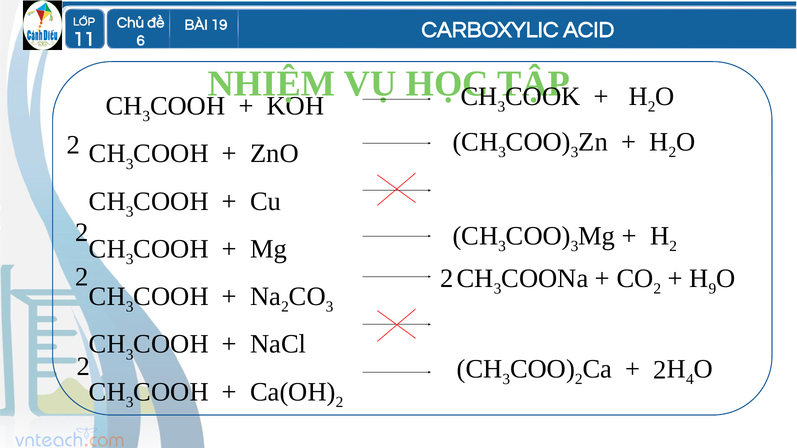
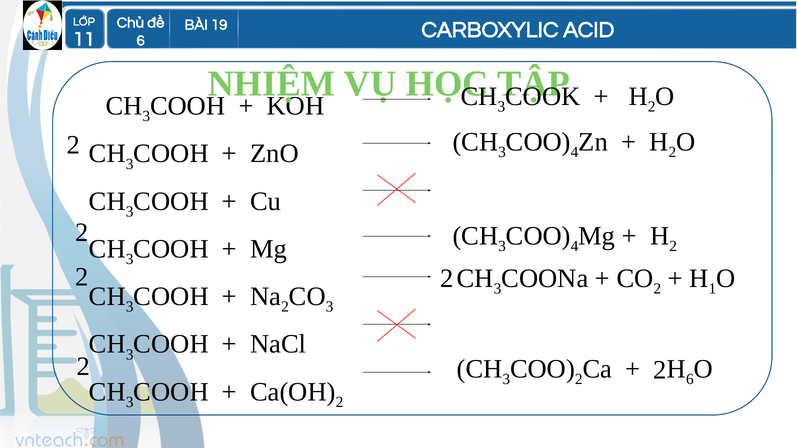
3 at (575, 153): 3 -> 4
3 at (575, 246): 3 -> 4
9: 9 -> 1
4 at (690, 380): 4 -> 6
